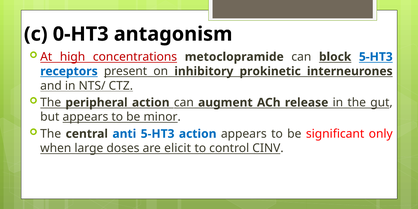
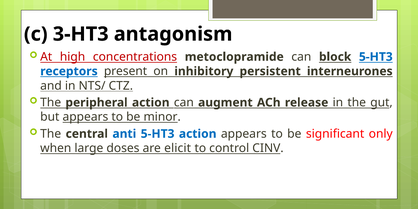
0-HT3: 0-HT3 -> 3-HT3
prokinetic: prokinetic -> persistent
